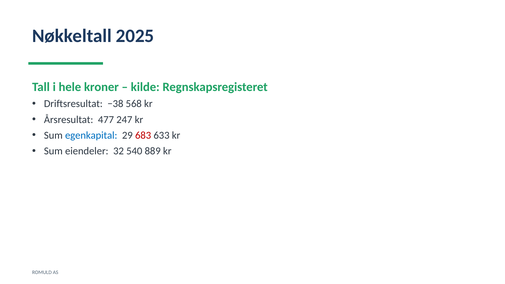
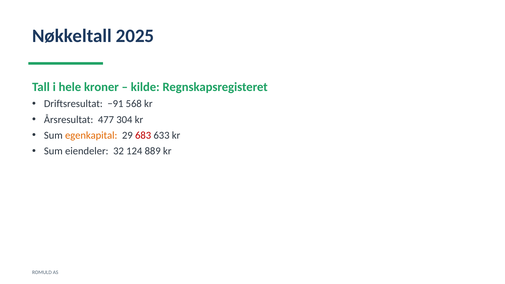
−38: −38 -> −91
247: 247 -> 304
egenkapital colour: blue -> orange
540: 540 -> 124
